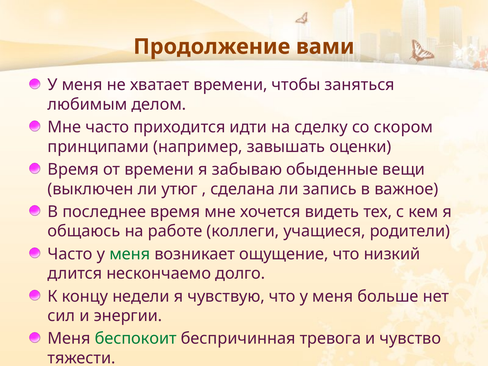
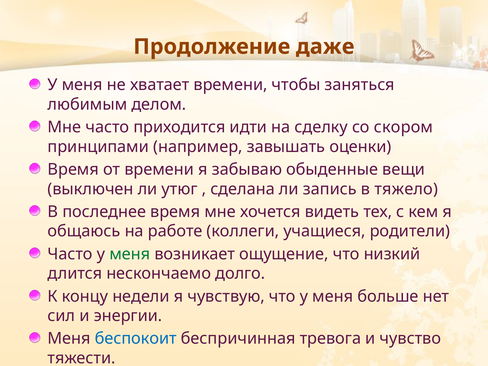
вами: вами -> даже
важное: важное -> тяжело
беспокоит colour: green -> blue
